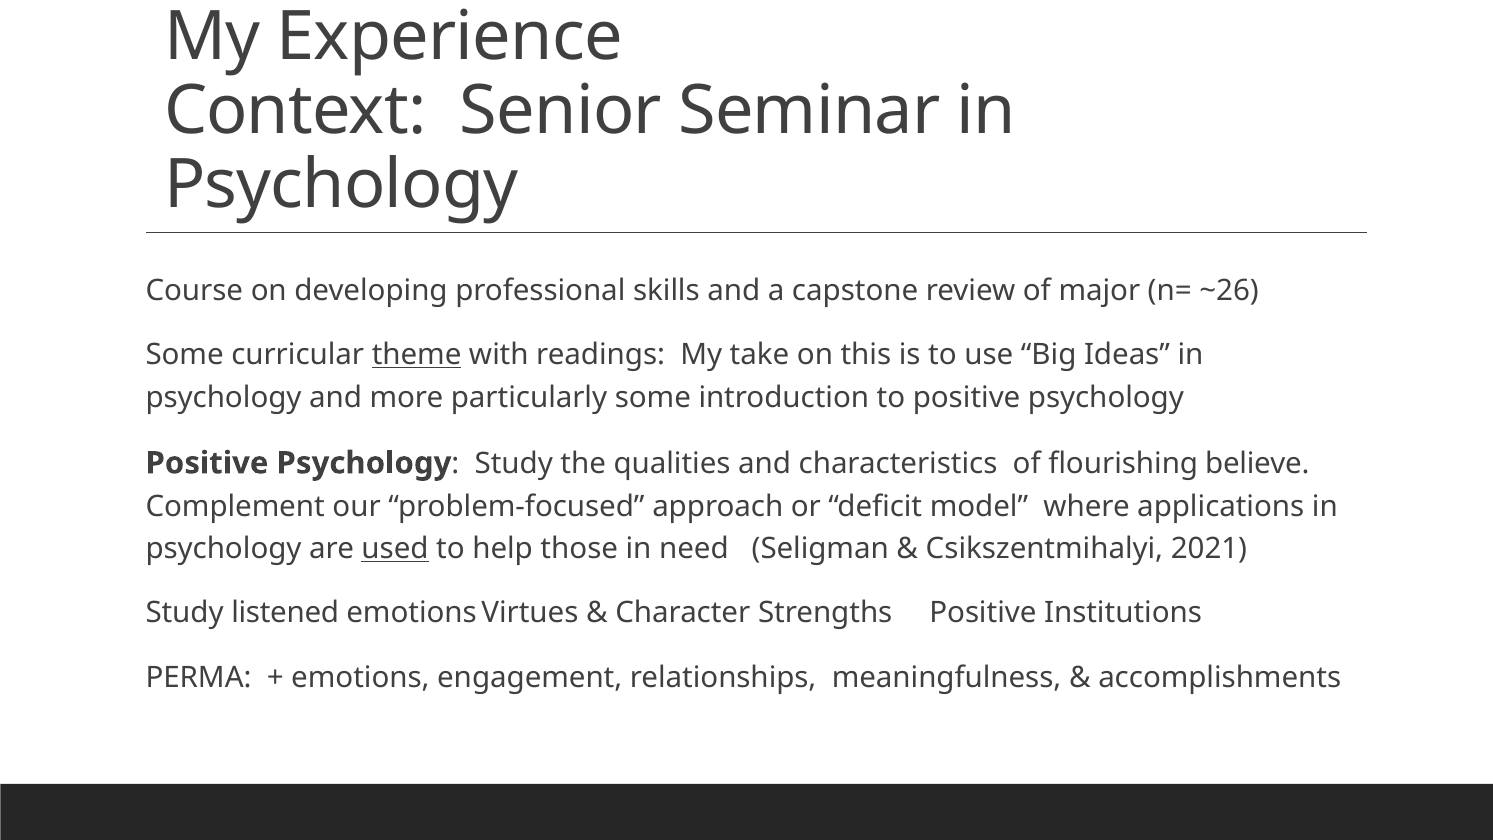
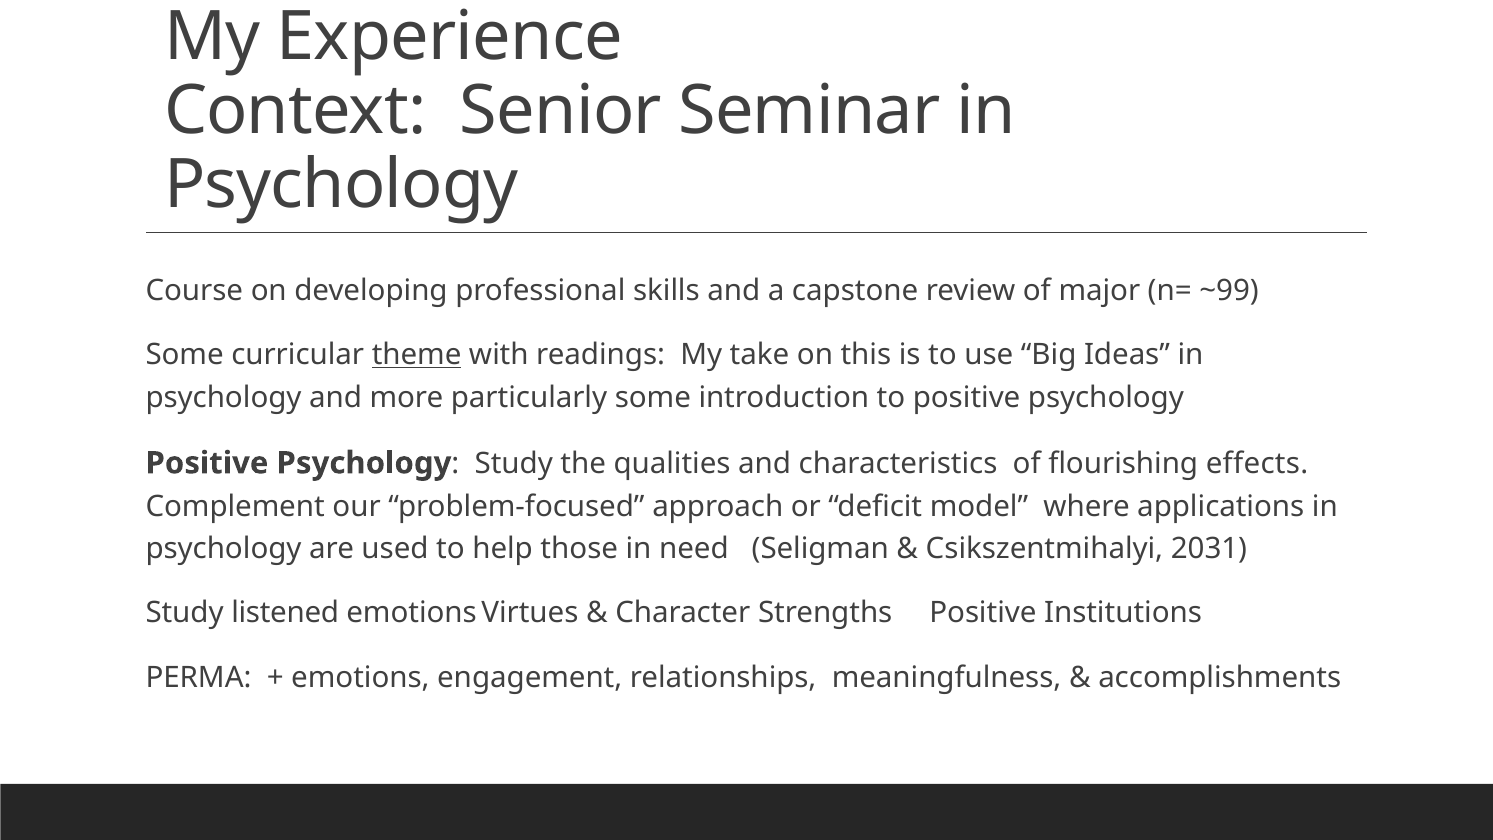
~26: ~26 -> ~99
believe: believe -> effects
used underline: present -> none
2021: 2021 -> 2031
